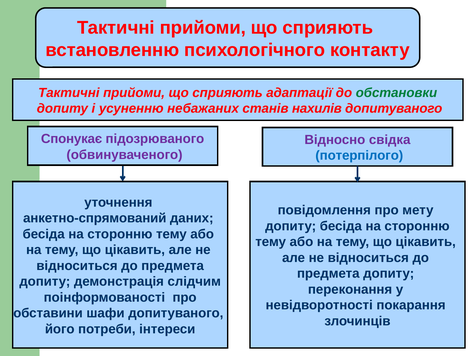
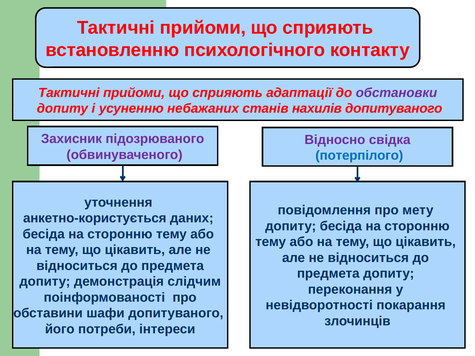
обстановки colour: green -> purple
Спонукає: Спонукає -> Захисник
анкетно-спрямований: анкетно-спрямований -> анкетно-користується
